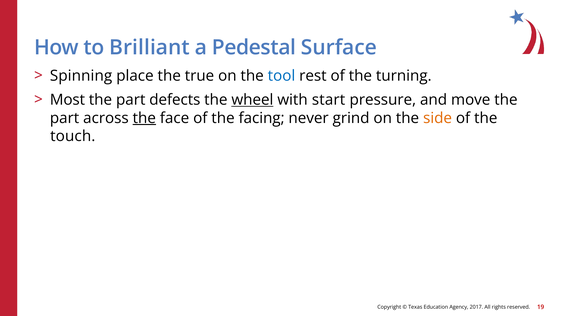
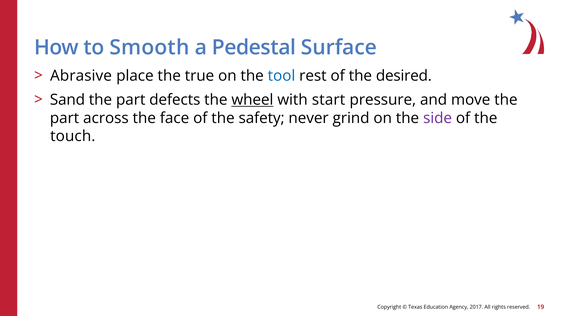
Brilliant: Brilliant -> Smooth
Spinning: Spinning -> Abrasive
turning: turning -> desired
Most: Most -> Sand
the at (144, 118) underline: present -> none
facing: facing -> safety
side colour: orange -> purple
